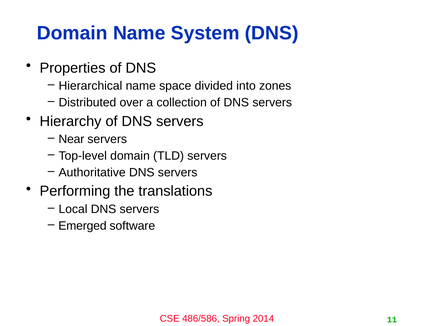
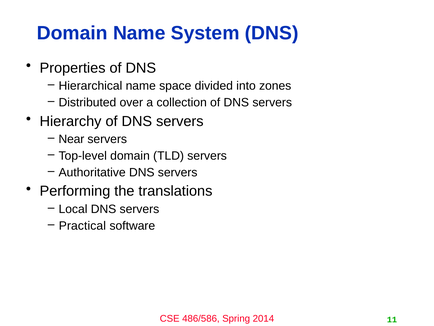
Emerged: Emerged -> Practical
